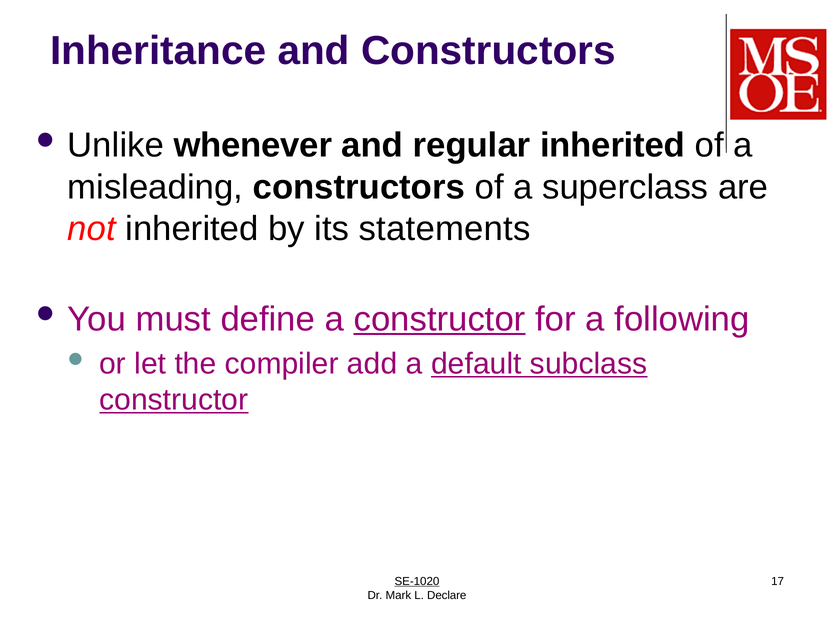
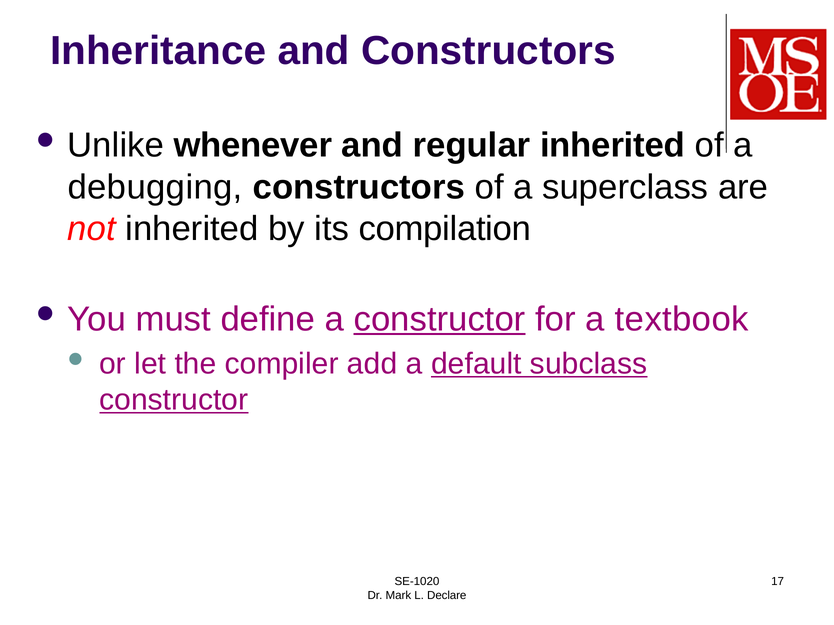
misleading: misleading -> debugging
statements: statements -> compilation
following: following -> textbook
SE-1020 underline: present -> none
